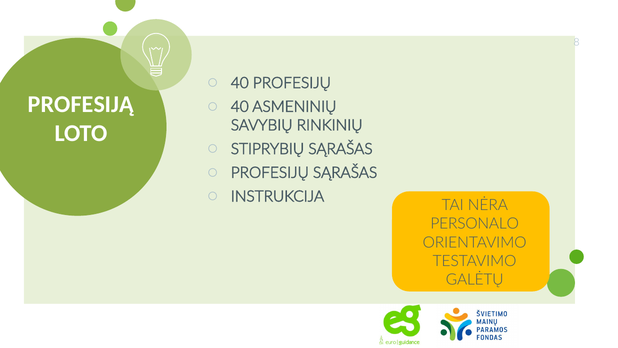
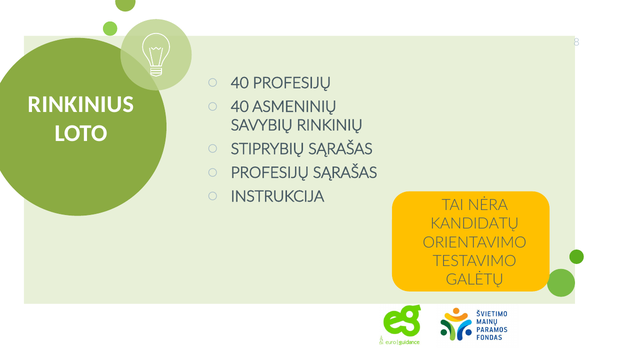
PROFESIJĄ: PROFESIJĄ -> RINKINIUS
PERSONALO: PERSONALO -> KANDIDATŲ
